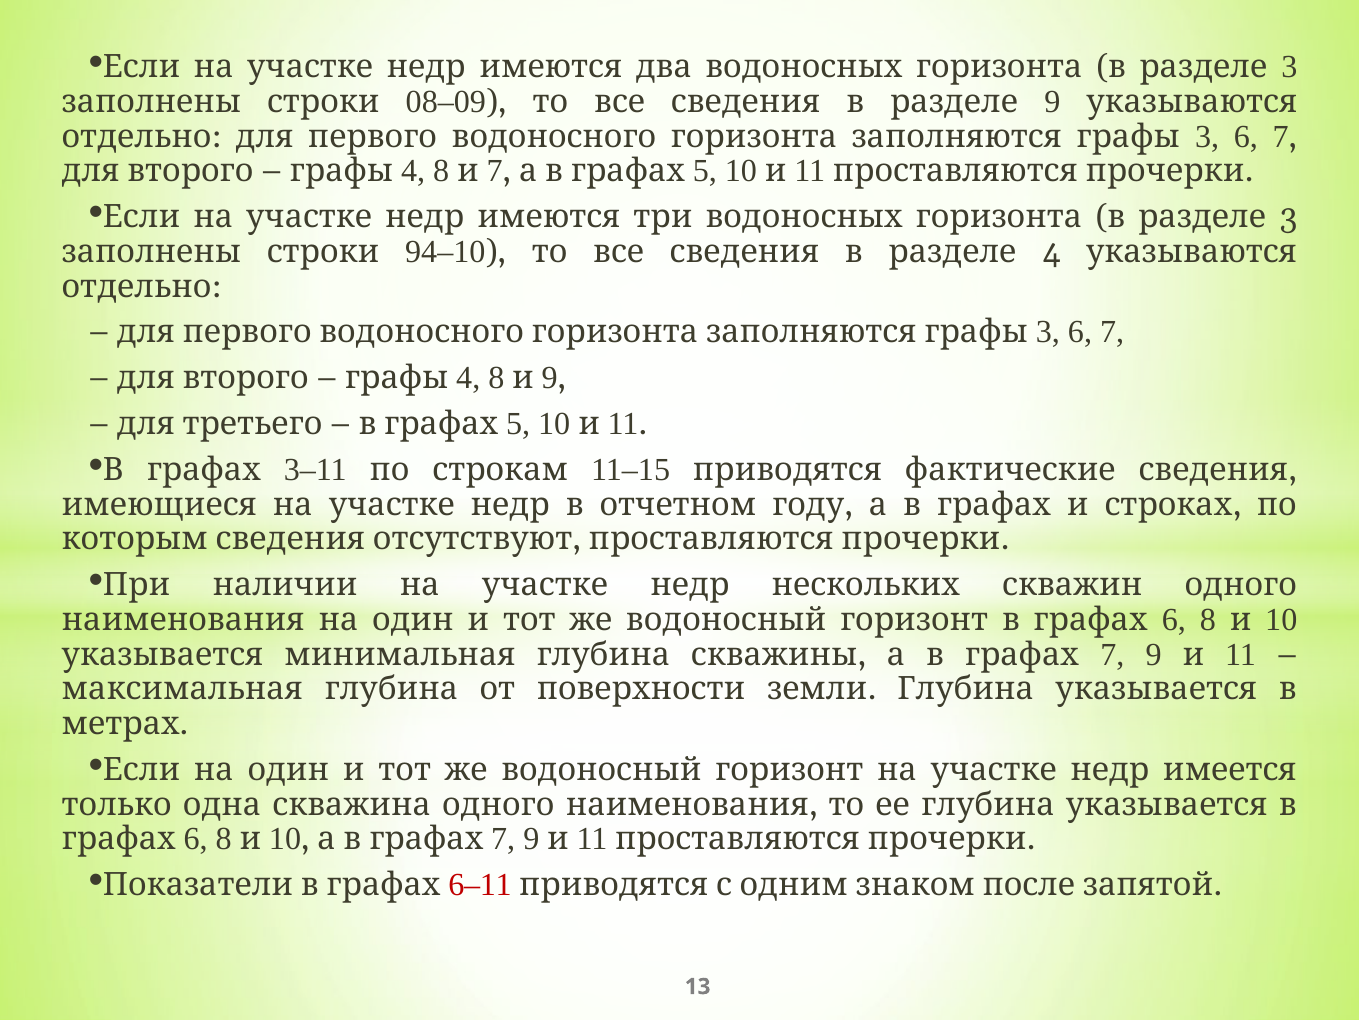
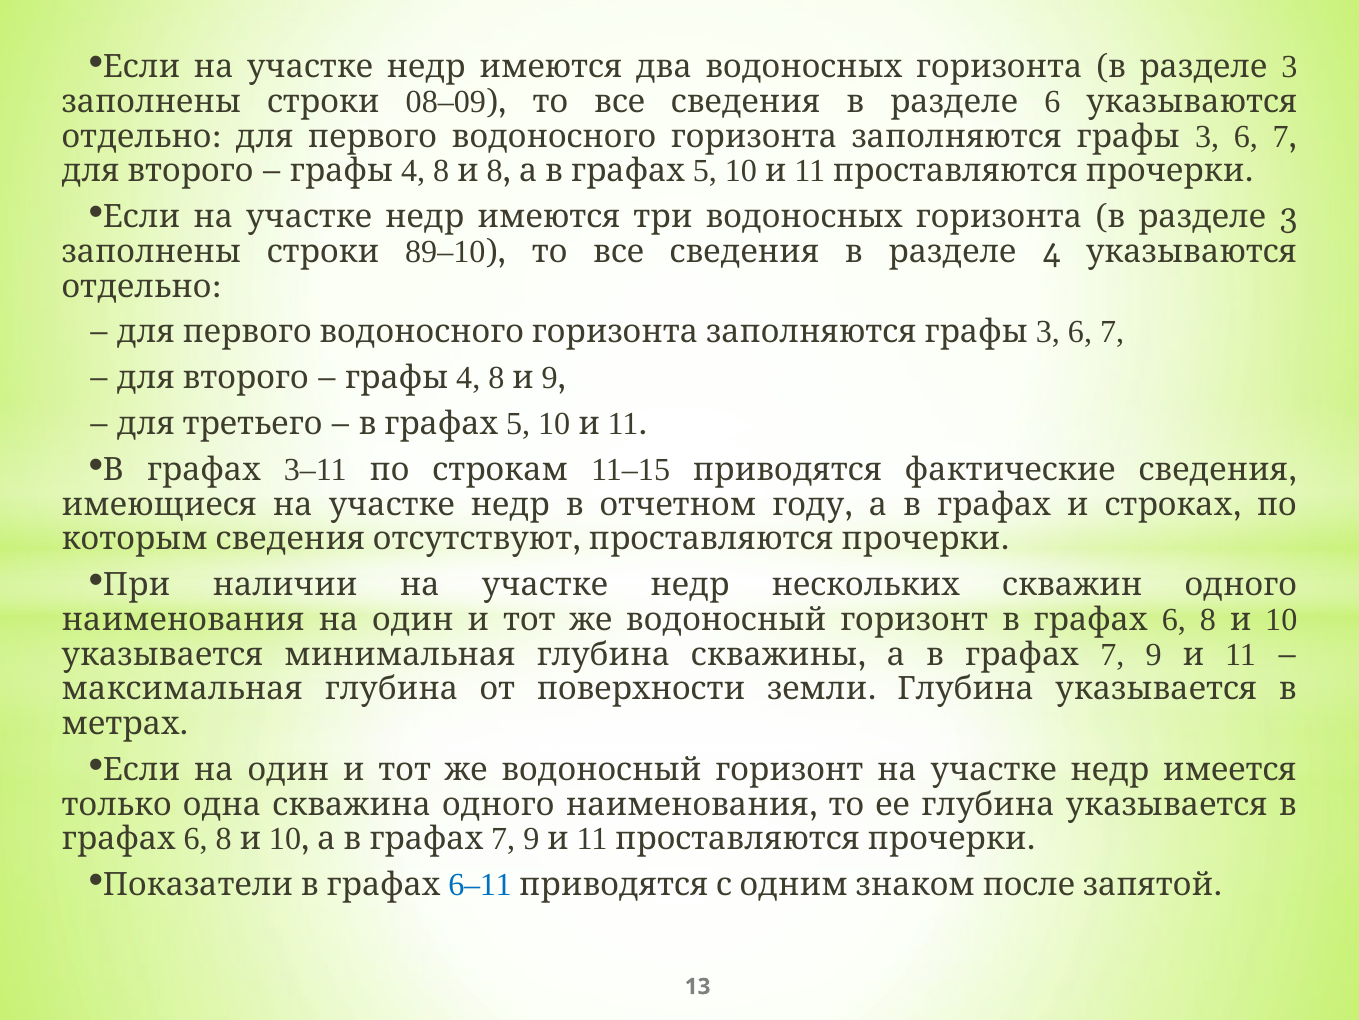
разделе 9: 9 -> 6
и 7: 7 -> 8
94–10: 94–10 -> 89–10
6–11 colour: red -> blue
